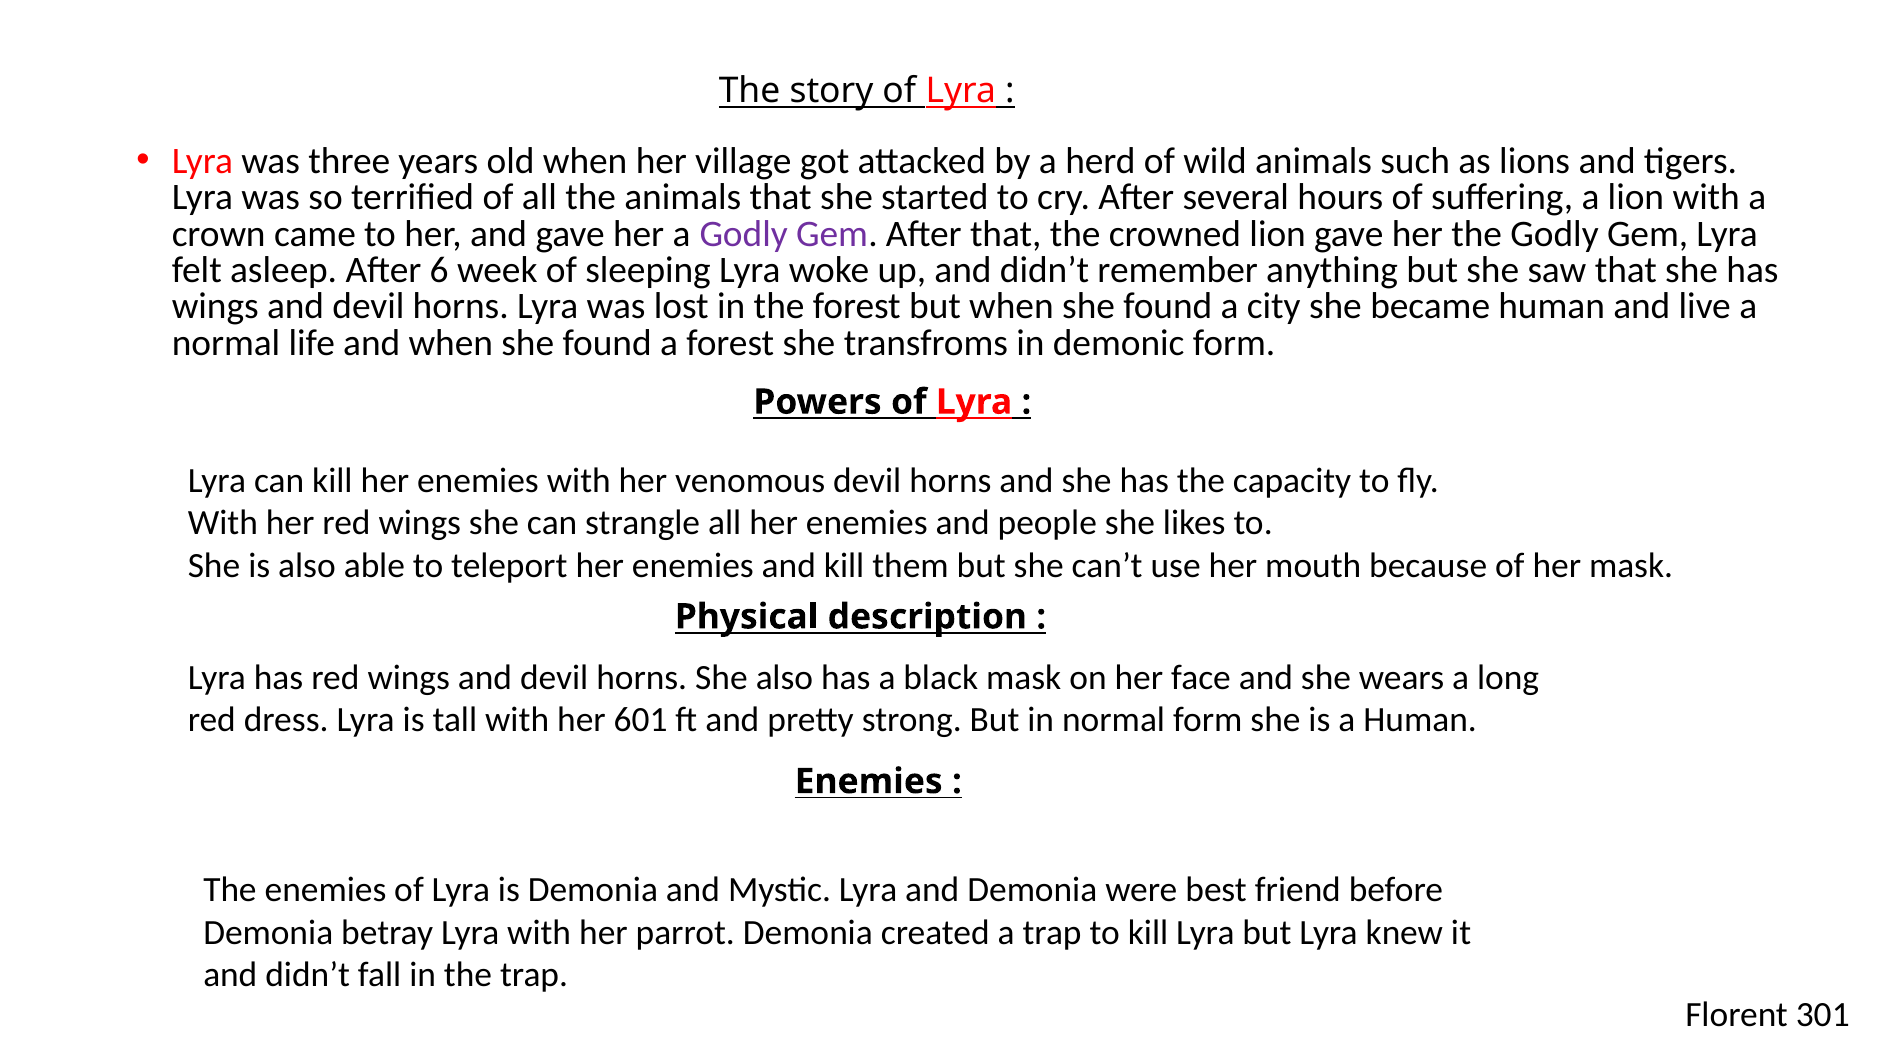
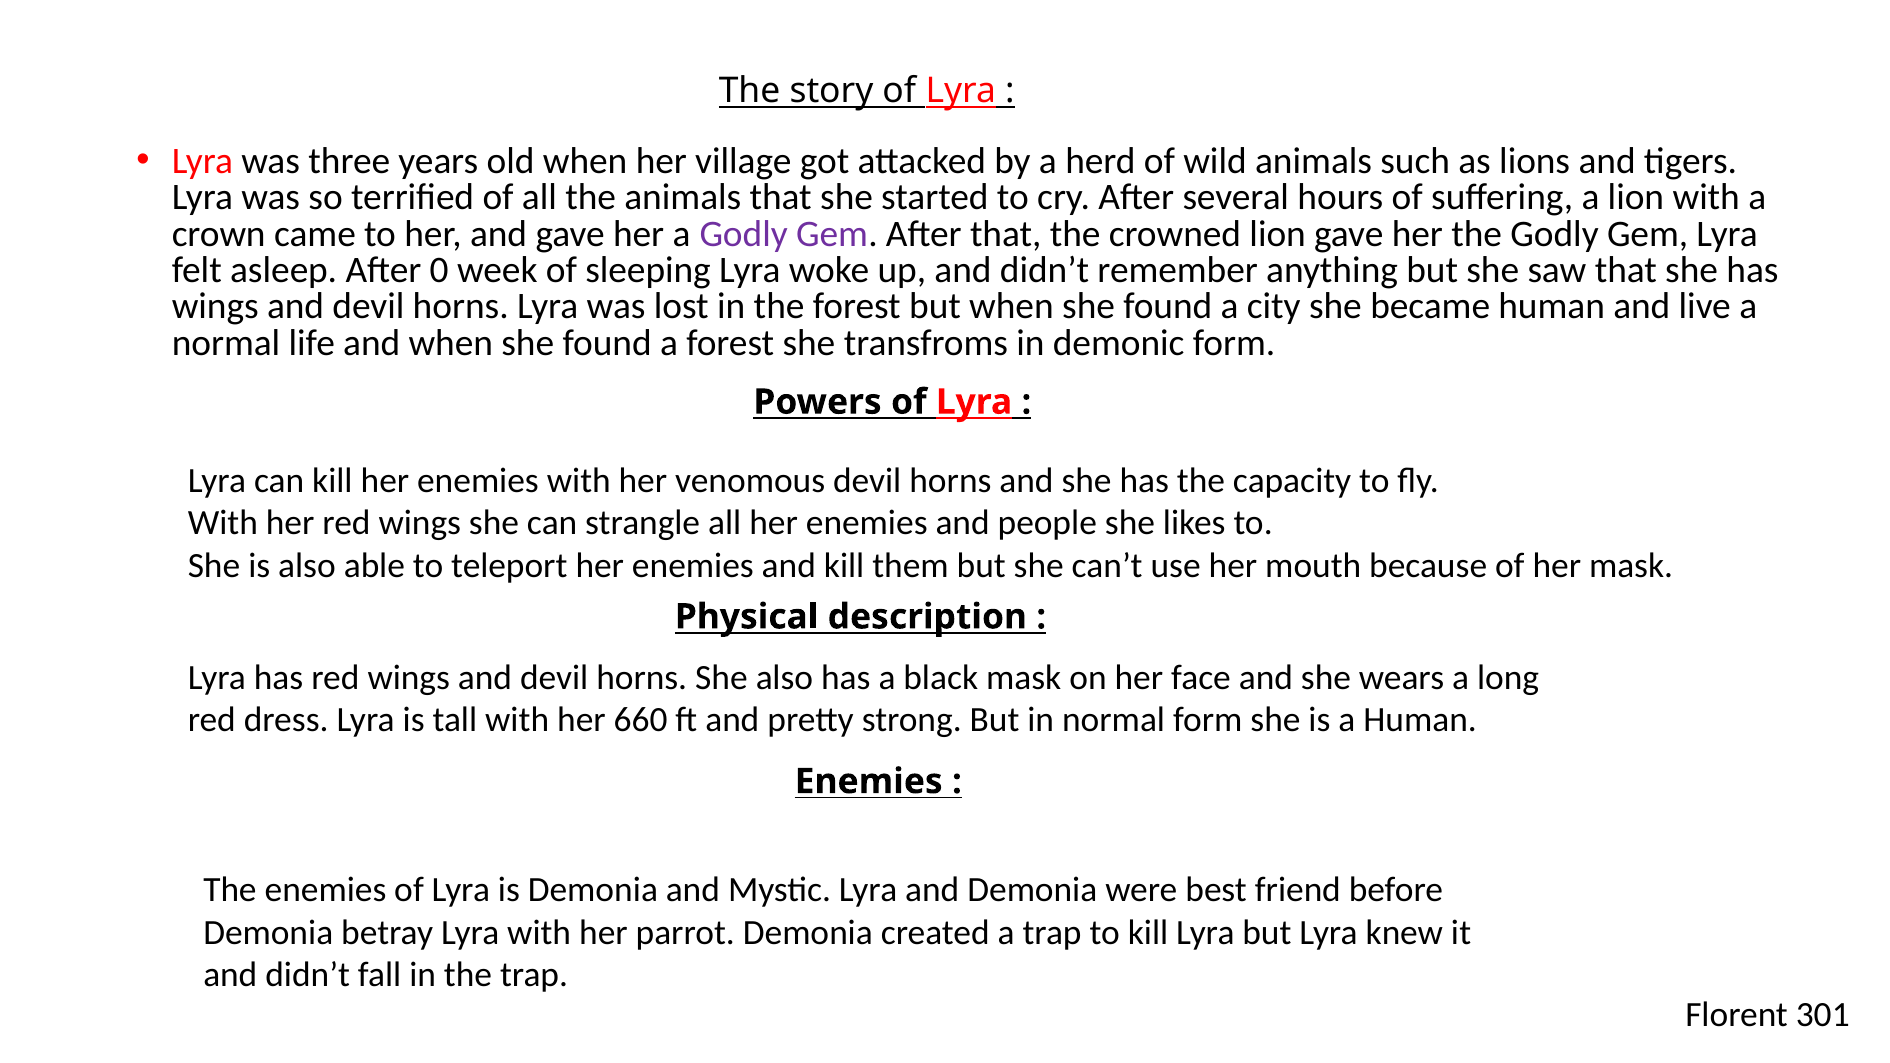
6: 6 -> 0
601: 601 -> 660
